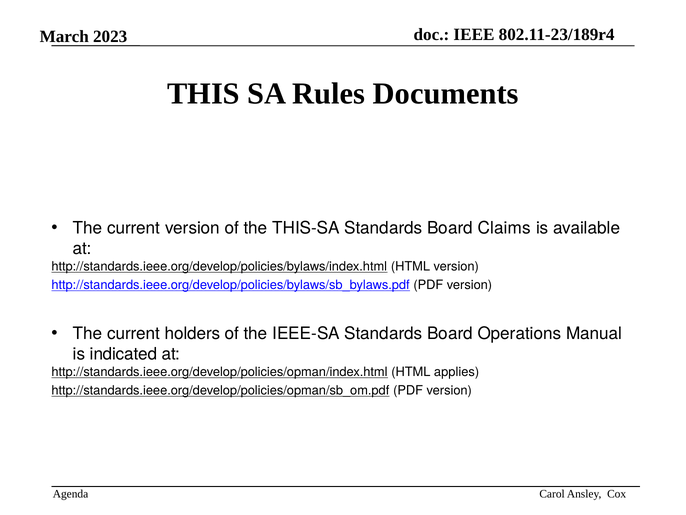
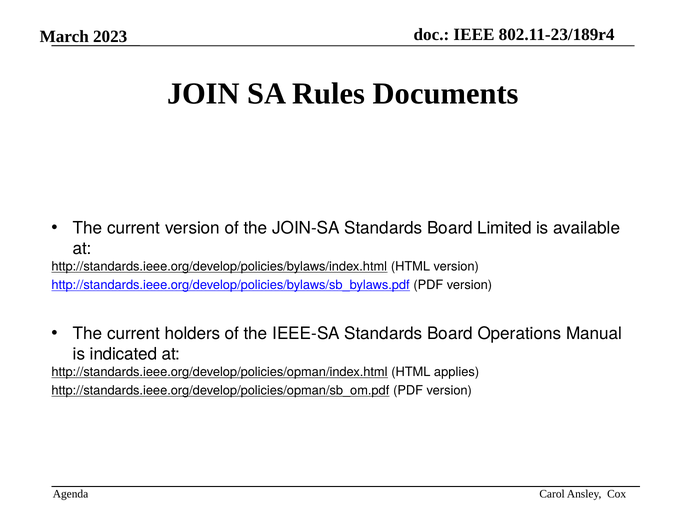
THIS: THIS -> JOIN
THIS-SA: THIS-SA -> JOIN-SA
Claims: Claims -> Limited
